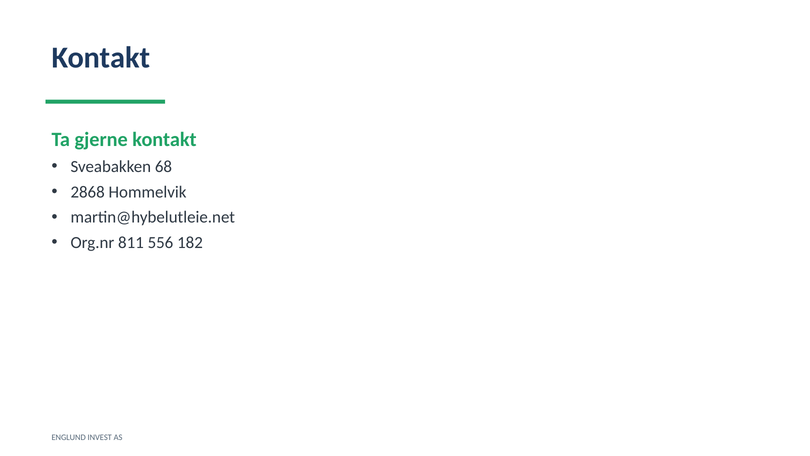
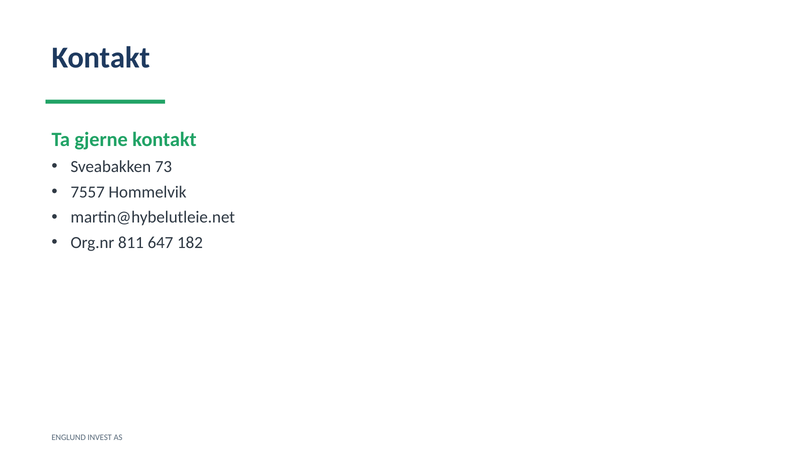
68: 68 -> 73
2868: 2868 -> 7557
556: 556 -> 647
